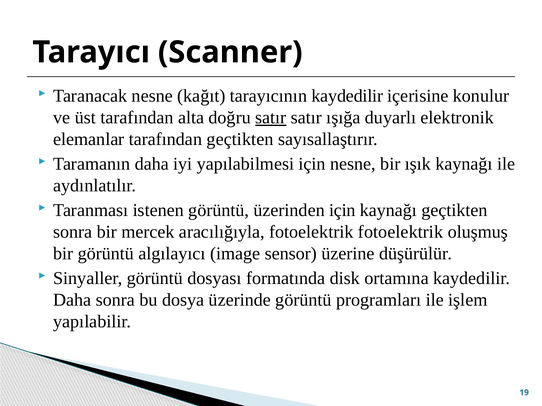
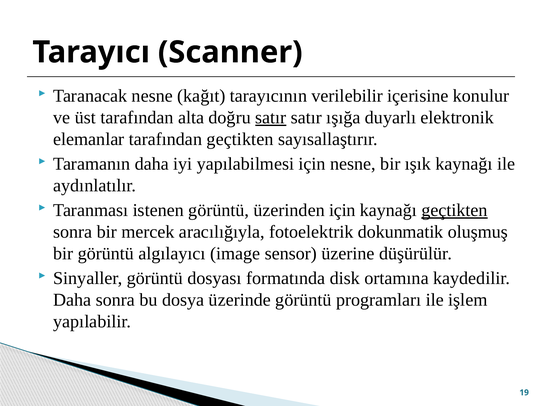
tarayıcının kaydedilir: kaydedilir -> verilebilir
geçtikten at (455, 210) underline: none -> present
fotoelektrik fotoelektrik: fotoelektrik -> dokunmatik
